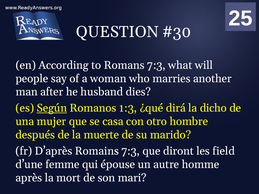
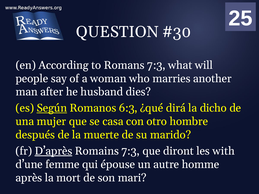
1:3: 1:3 -> 6:3
D’après underline: none -> present
field: field -> with
